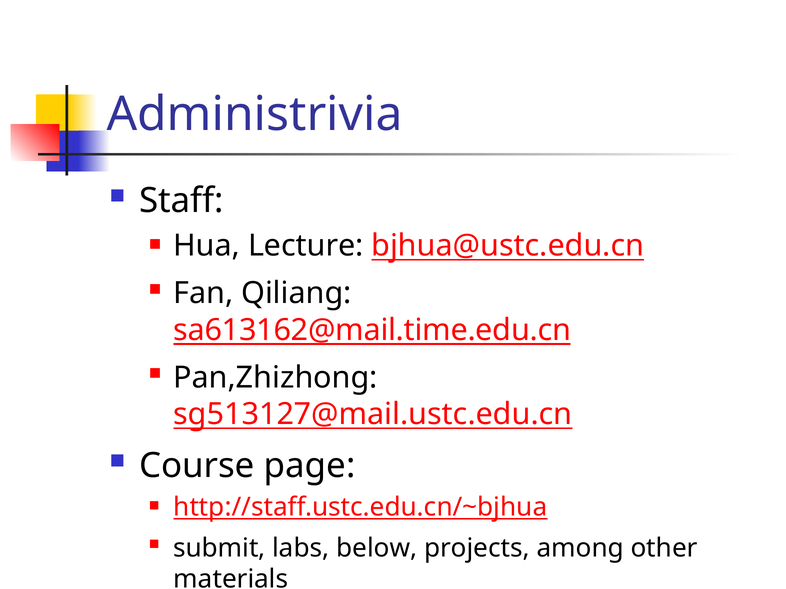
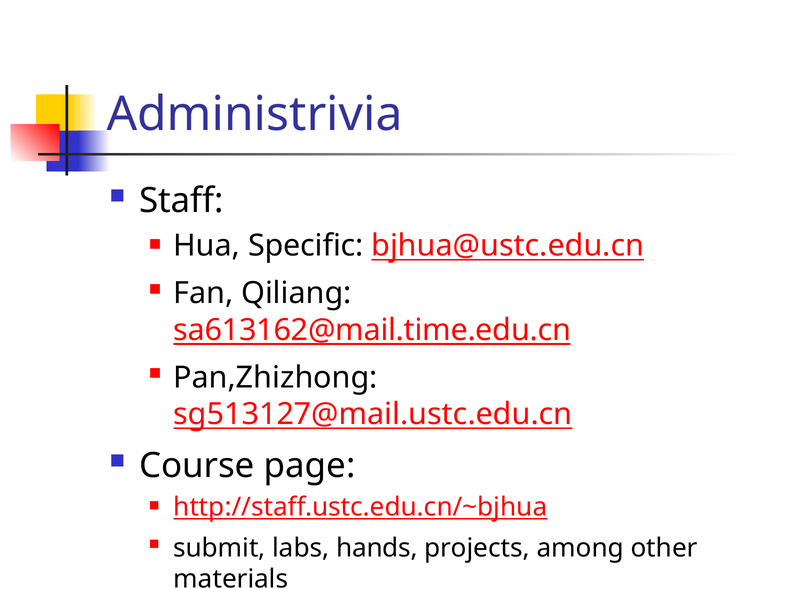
Lecture: Lecture -> Specific
below: below -> hands
